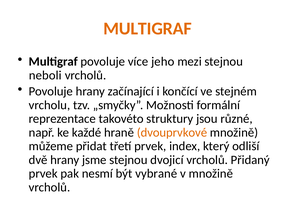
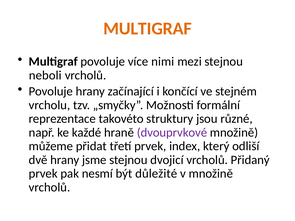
jeho: jeho -> nimi
dvouprvkové colour: orange -> purple
vybrané: vybrané -> důležité
